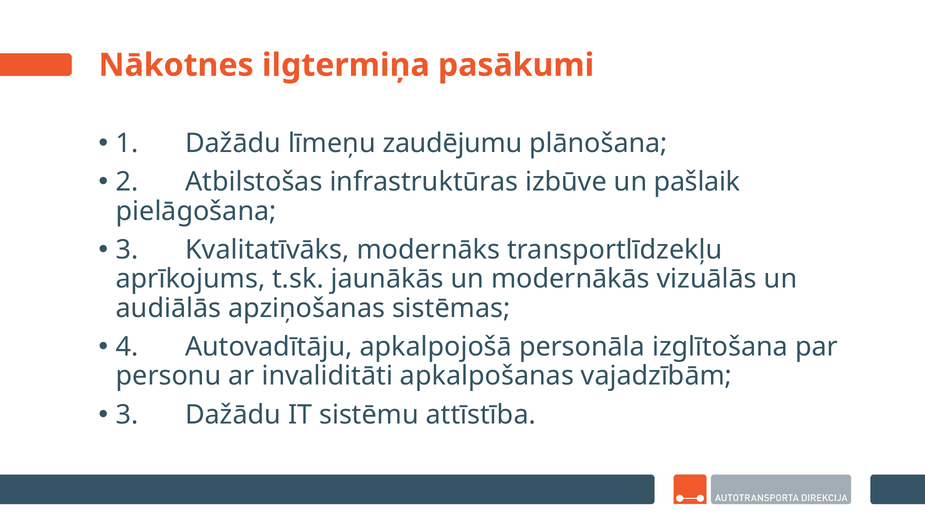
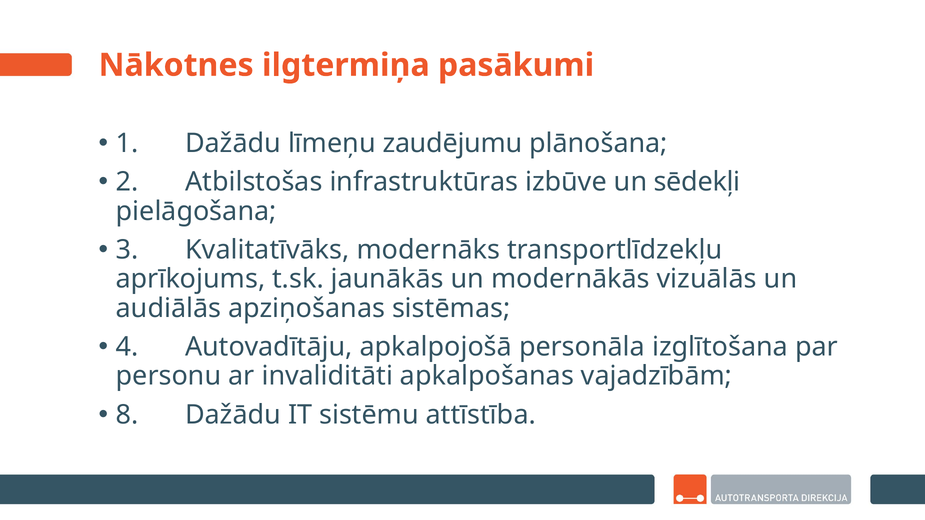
pašlaik: pašlaik -> sēdekļi
3 at (127, 415): 3 -> 8
